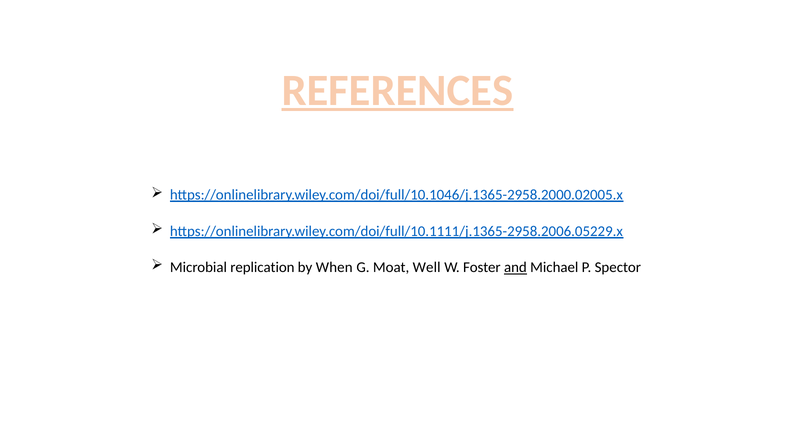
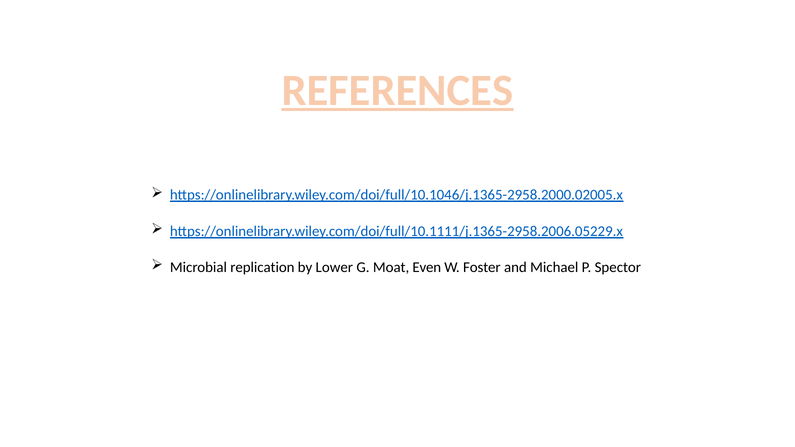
When: When -> Lower
Well: Well -> Even
and underline: present -> none
